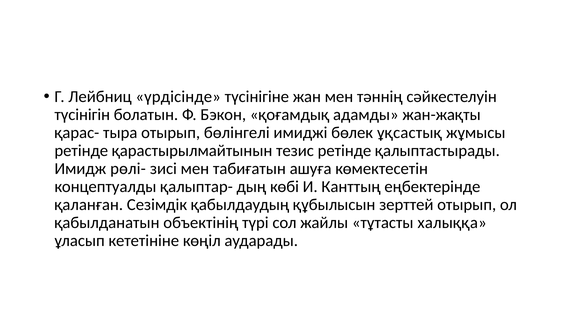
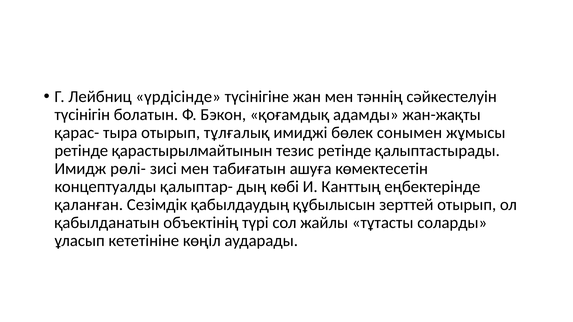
бөлінгелі: бөлінгелі -> тұлғалық
ұқсастық: ұқсастық -> сонымен
халыққа: халыққа -> соларды
